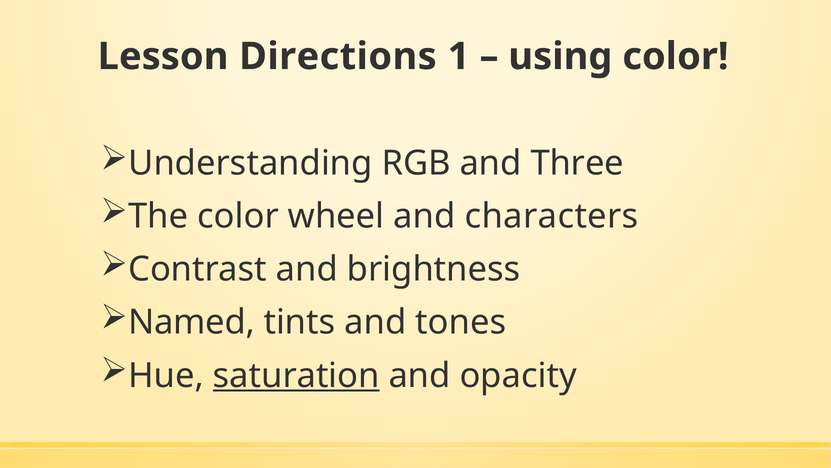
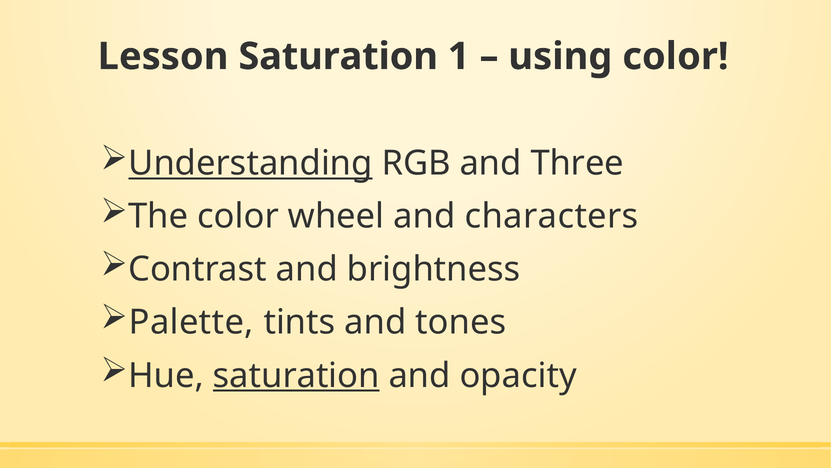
Lesson Directions: Directions -> Saturation
Understanding underline: none -> present
Named: Named -> Palette
